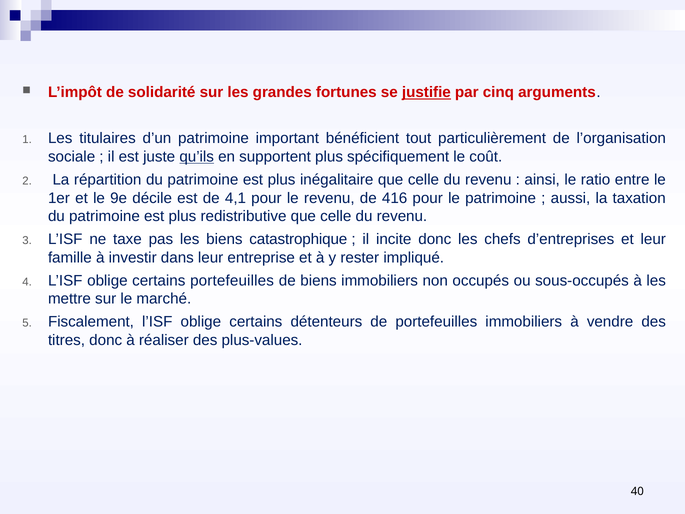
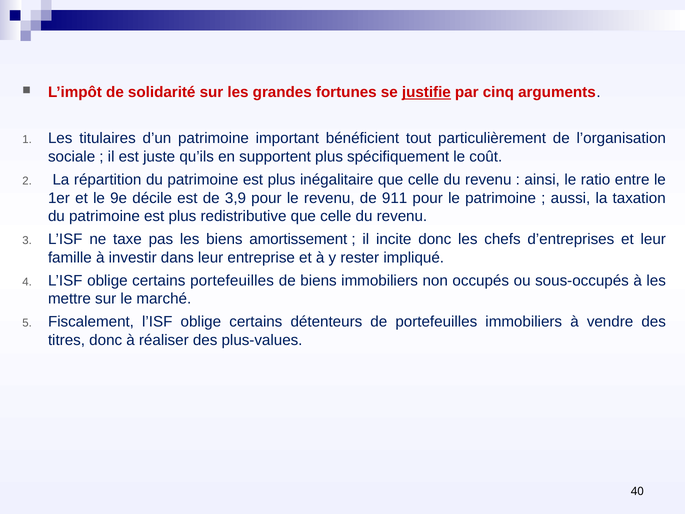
qu’ils underline: present -> none
4,1: 4,1 -> 3,9
416: 416 -> 911
catastrophique: catastrophique -> amortissement
